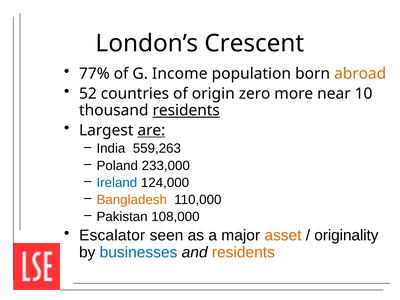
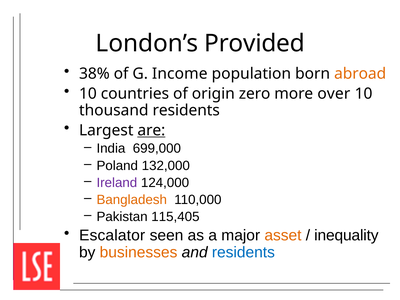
Crescent: Crescent -> Provided
77%: 77% -> 38%
52 at (88, 94): 52 -> 10
near: near -> over
residents at (186, 110) underline: present -> none
559,263: 559,263 -> 699,000
233,000: 233,000 -> 132,000
Ireland colour: blue -> purple
108,000: 108,000 -> 115,405
originality: originality -> inequality
businesses colour: blue -> orange
residents at (243, 252) colour: orange -> blue
